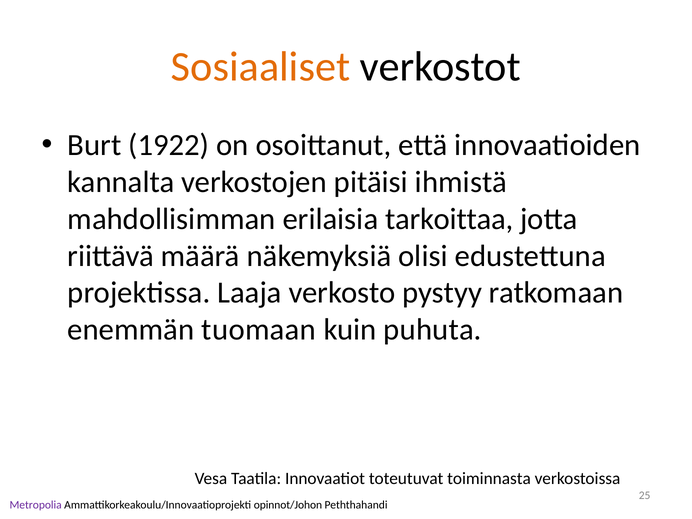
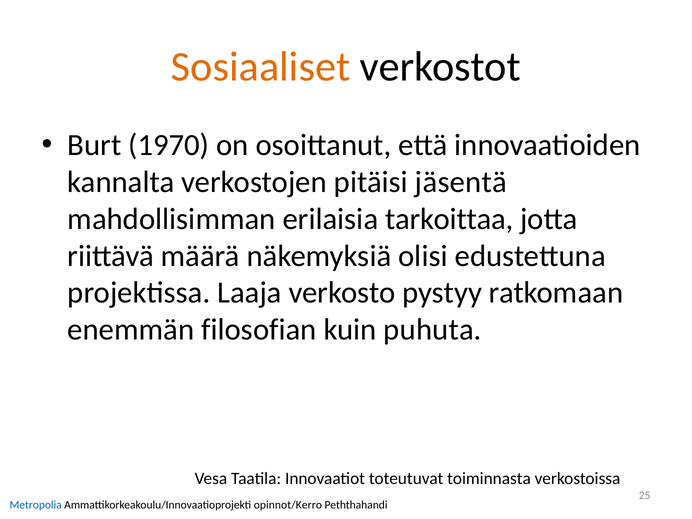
1922: 1922 -> 1970
ihmistä: ihmistä -> jäsentä
tuomaan: tuomaan -> filosofian
Metropolia colour: purple -> blue
opinnot/Johon: opinnot/Johon -> opinnot/Kerro
